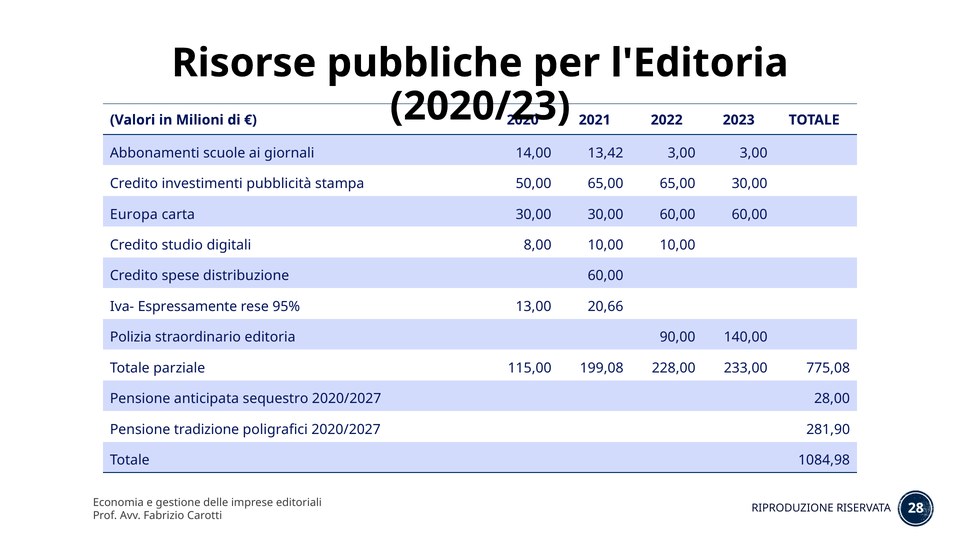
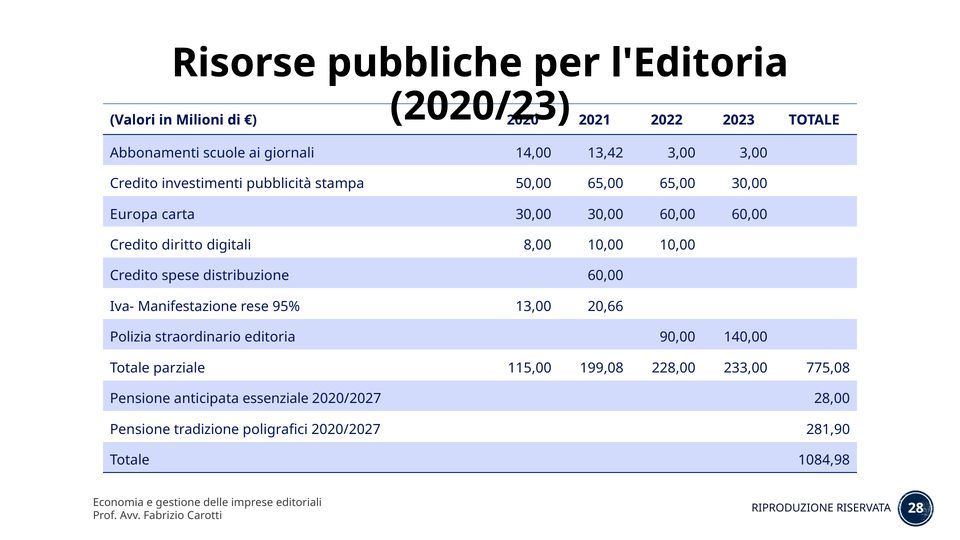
studio: studio -> diritto
Espressamente: Espressamente -> Manifestazione
sequestro: sequestro -> essenziale
